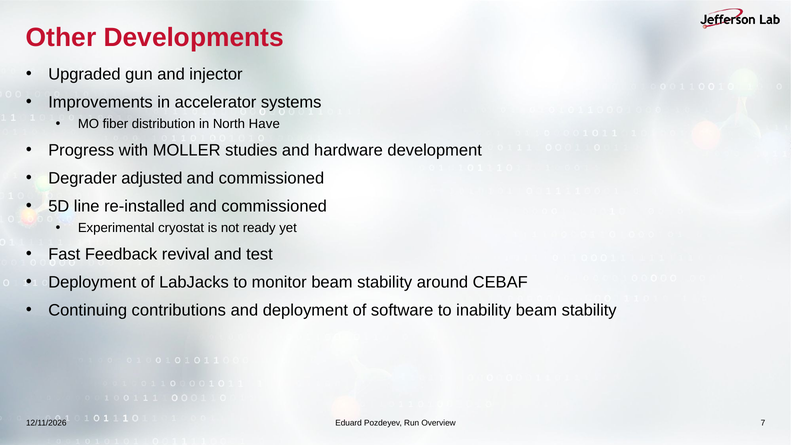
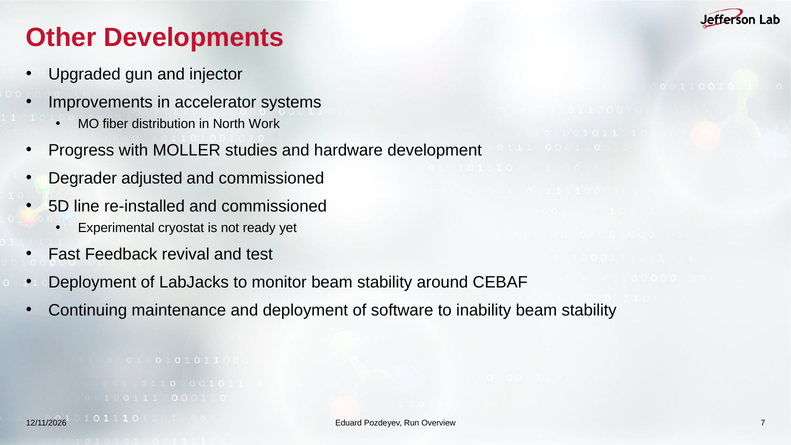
Have: Have -> Work
contributions: contributions -> maintenance
